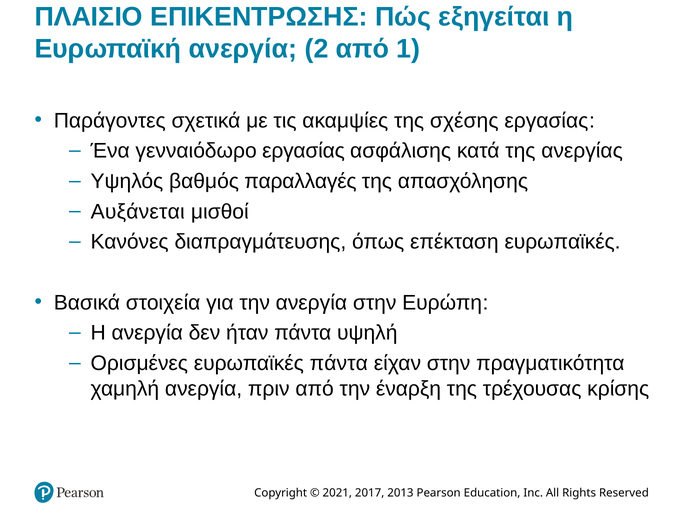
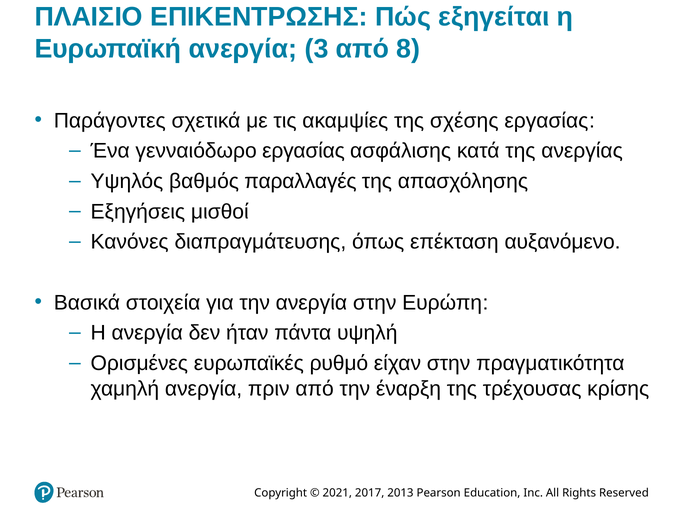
2: 2 -> 3
1: 1 -> 8
Αυξάνεται: Αυξάνεται -> Εξηγήσεις
επέκταση ευρωπαϊκές: ευρωπαϊκές -> αυξανόμενο
ευρωπαϊκές πάντα: πάντα -> ρυθμό
